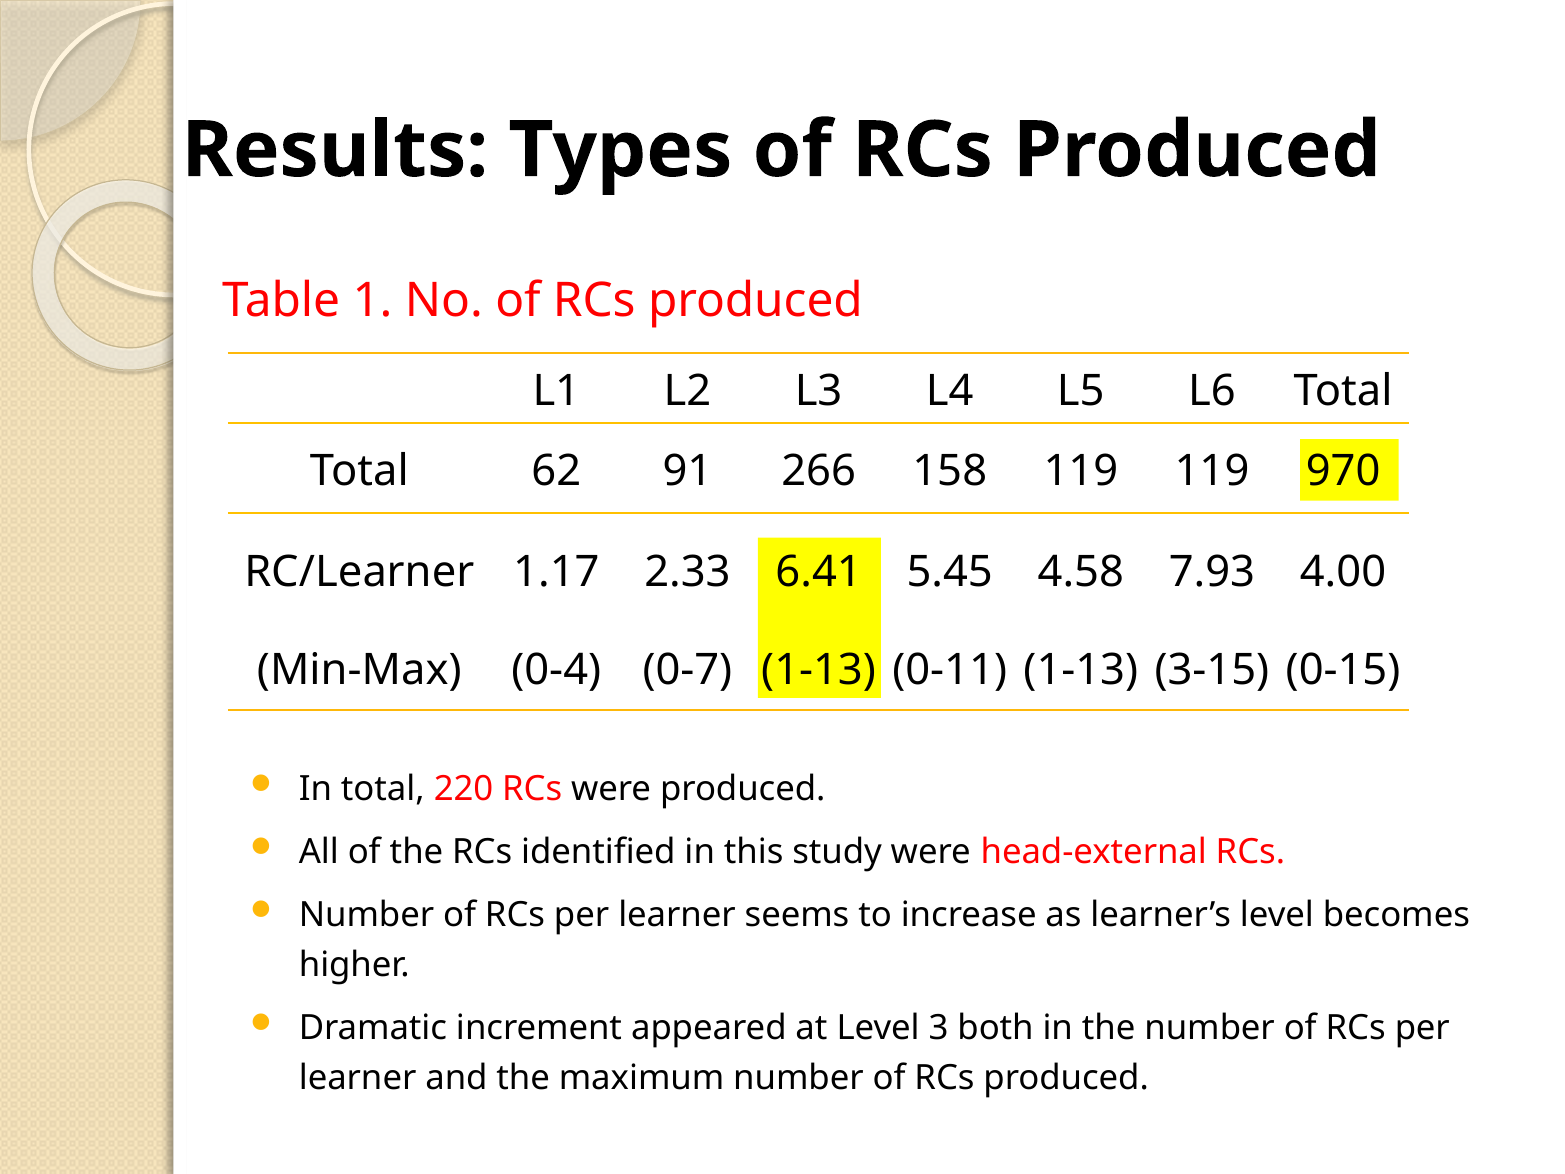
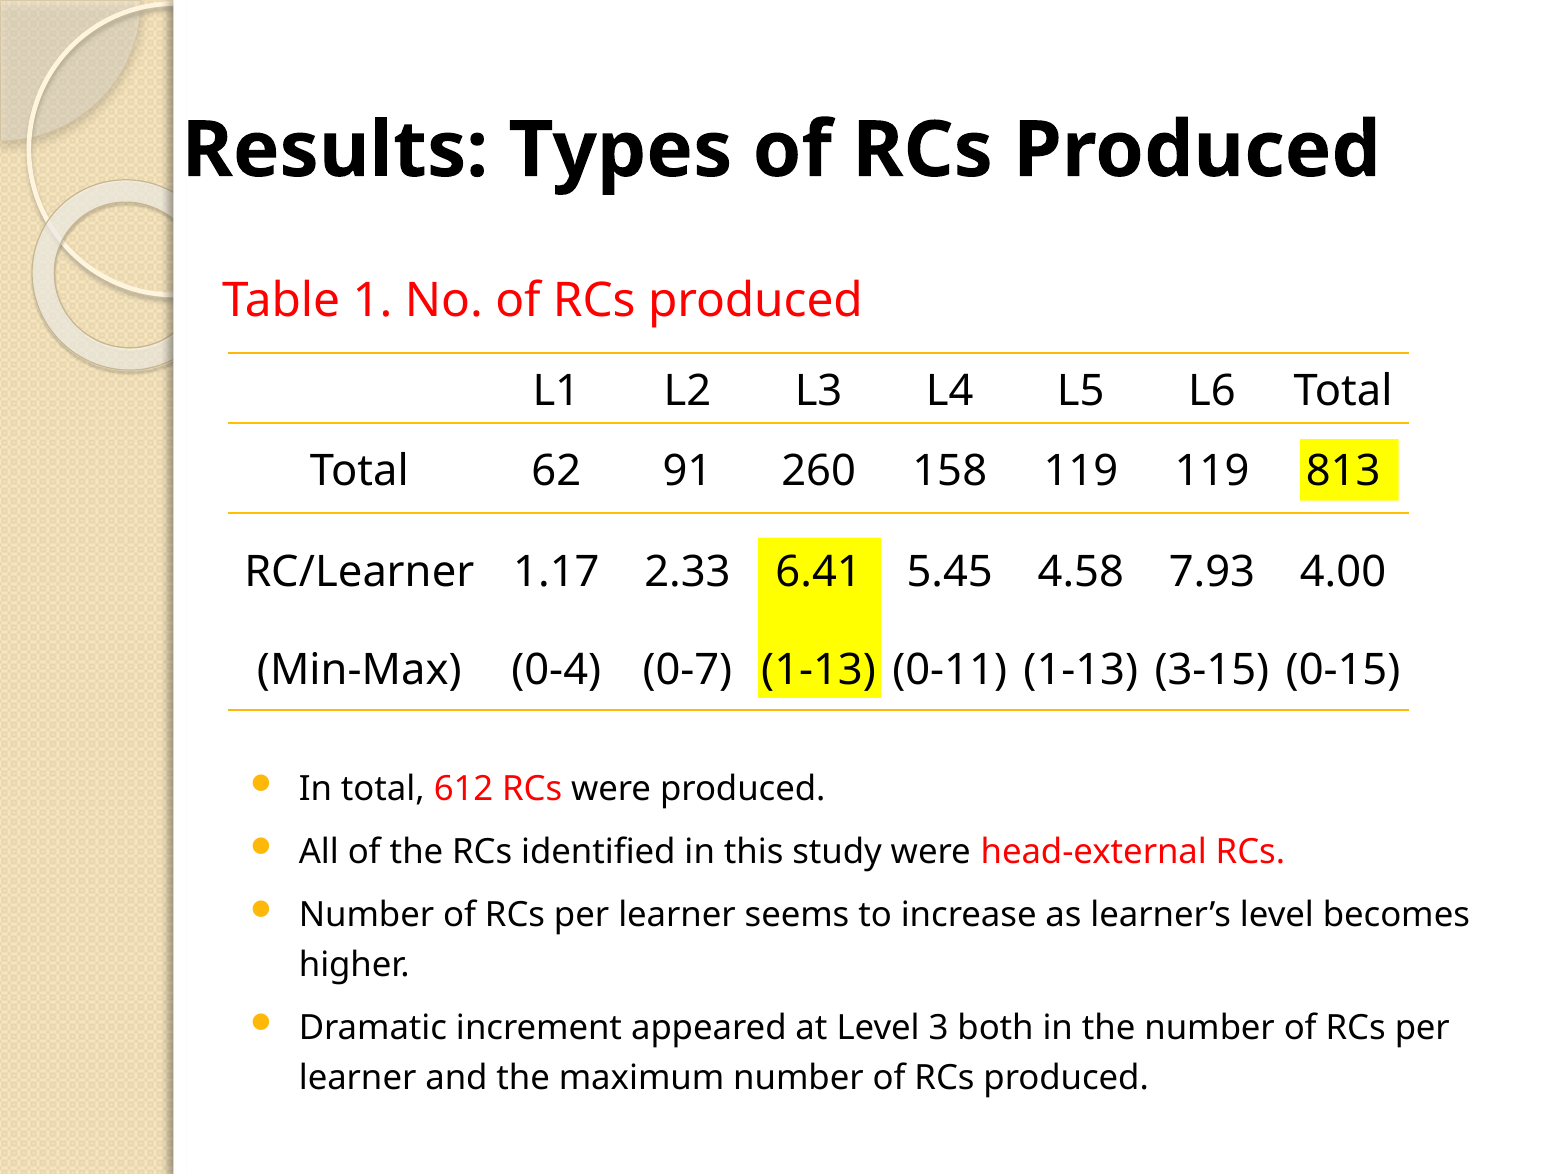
266: 266 -> 260
970: 970 -> 813
220: 220 -> 612
